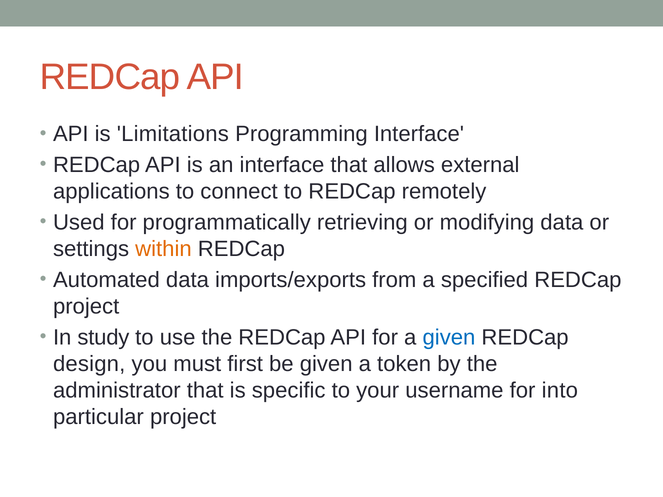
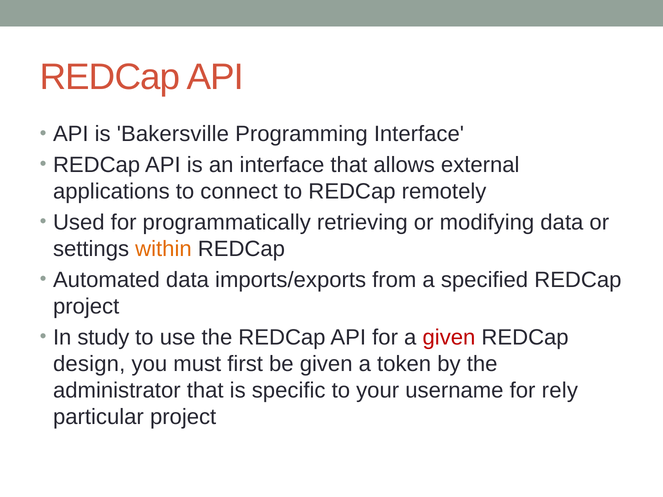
Limitations: Limitations -> Bakersville
given at (449, 337) colour: blue -> red
into: into -> rely
